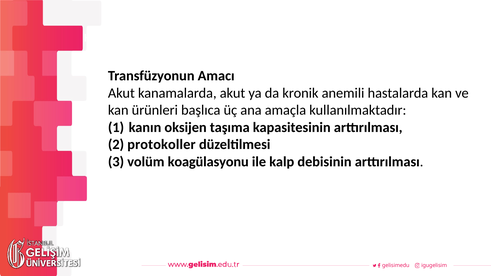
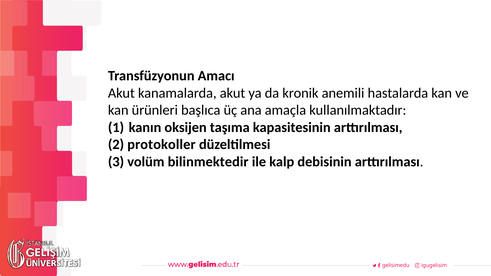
koagülasyonu: koagülasyonu -> bilinmektedir
